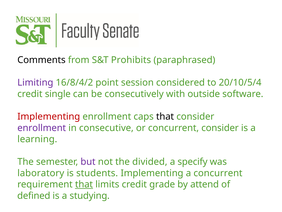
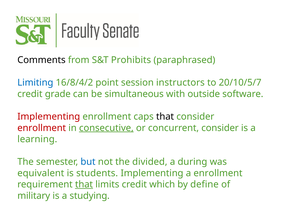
Limiting colour: purple -> blue
considered: considered -> instructors
20/10/5/4: 20/10/5/4 -> 20/10/5/7
single: single -> grade
consecutively: consecutively -> simultaneous
enrollment at (42, 128) colour: purple -> red
consecutive underline: none -> present
but colour: purple -> blue
specify: specify -> during
laboratory: laboratory -> equivalent
a concurrent: concurrent -> enrollment
grade: grade -> which
attend: attend -> define
defined: defined -> military
